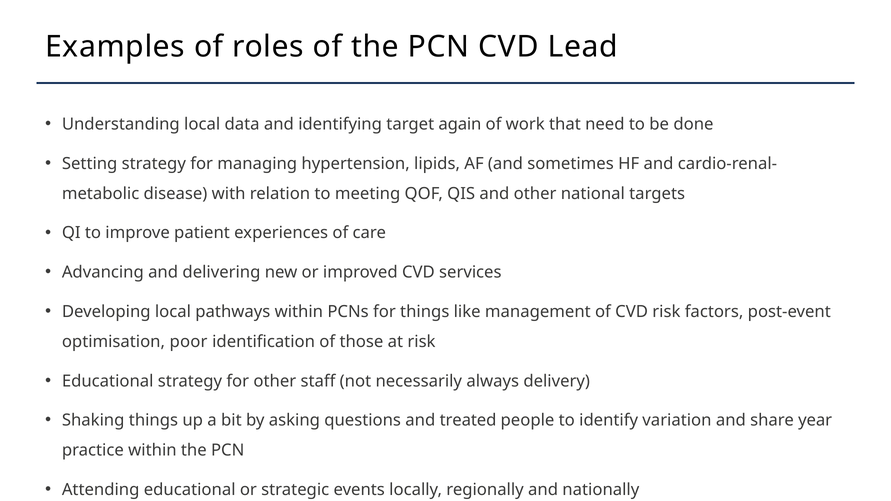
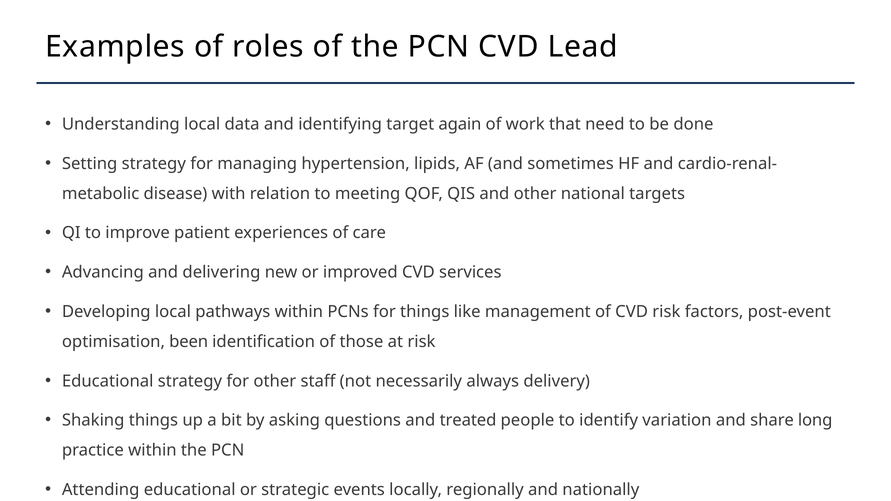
poor: poor -> been
year: year -> long
